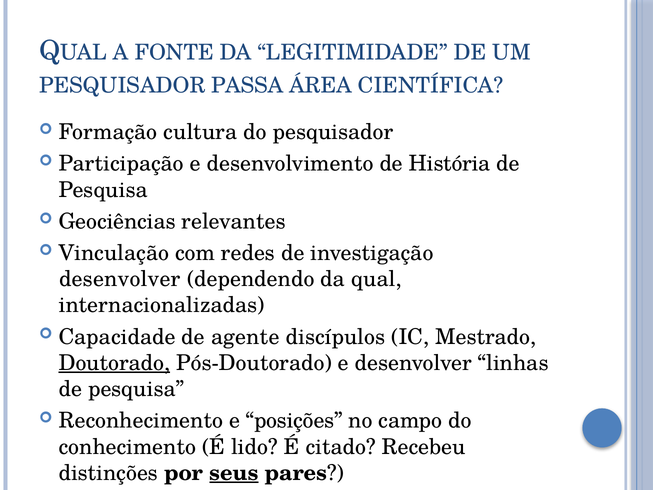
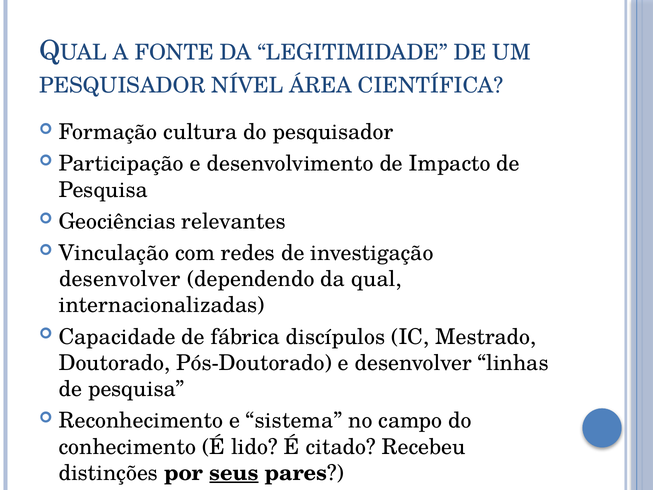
PASSA: PASSA -> NÍVEL
História: História -> Impacto
agente: agente -> fábrica
Doutorado underline: present -> none
posições: posições -> sistema
